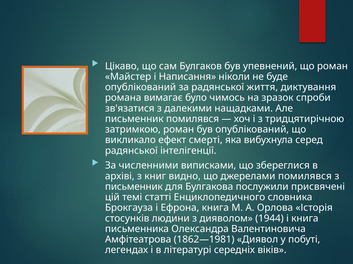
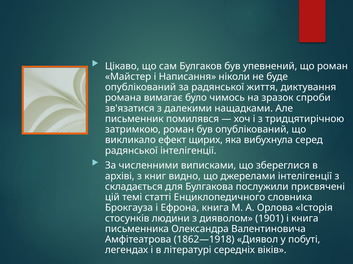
смерті: смерті -> щирих
джерелами помилявся: помилявся -> інтелігенції
письменник at (134, 187): письменник -> складається
1944: 1944 -> 1901
1862—1981: 1862—1981 -> 1862—1918
